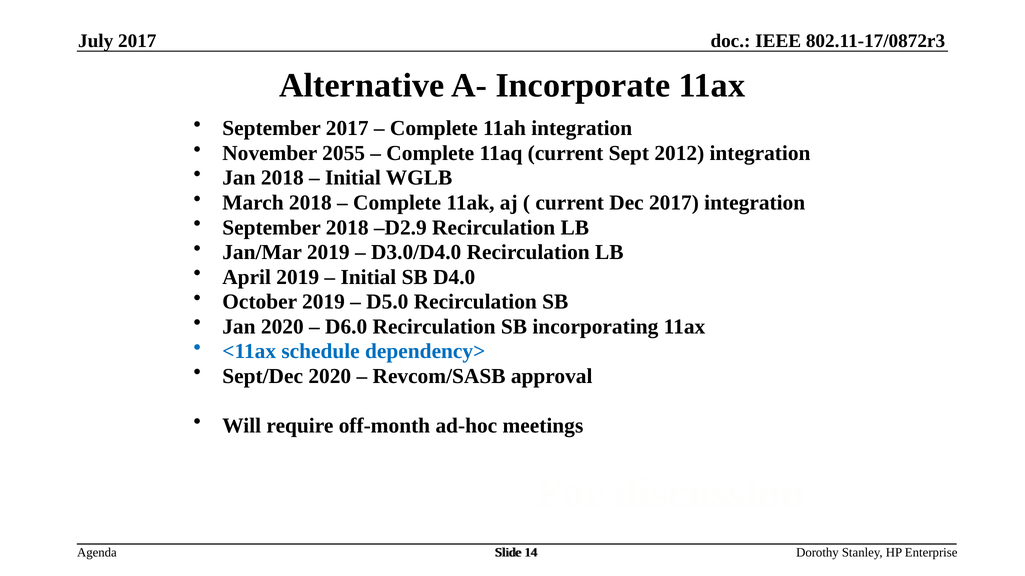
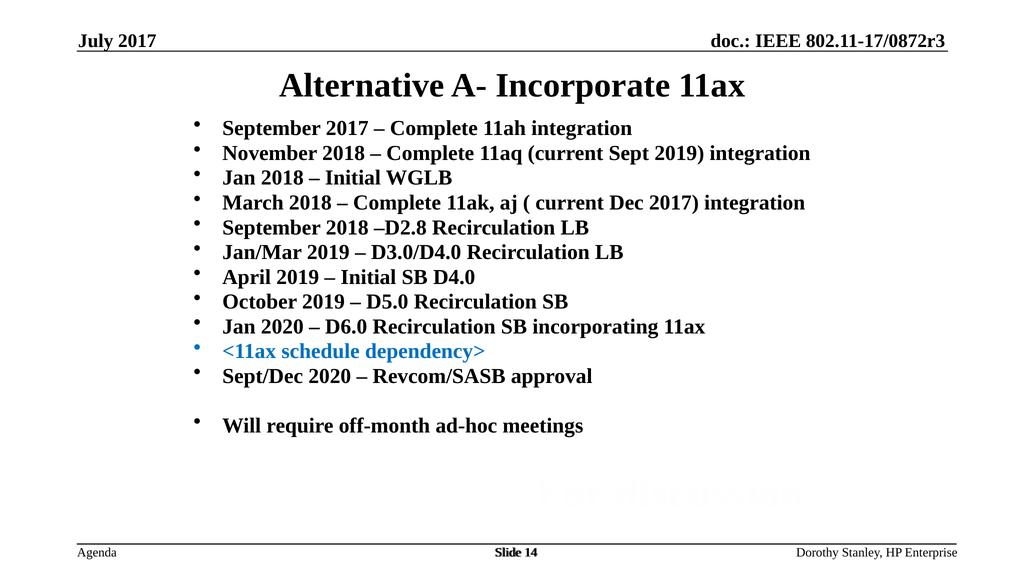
November 2055: 2055 -> 2018
Sept 2012: 2012 -> 2019
D2.9: D2.9 -> D2.8
